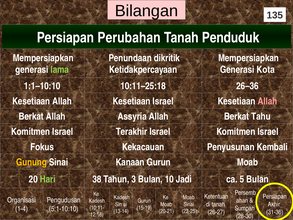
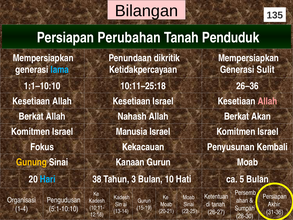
lama colour: light green -> light blue
Kota: Kota -> Sulit
Assyria: Assyria -> Nahash
Tahu: Tahu -> Akan
Terakhir: Terakhir -> Manusia
Hari colour: light green -> light blue
Jadi: Jadi -> Hati
